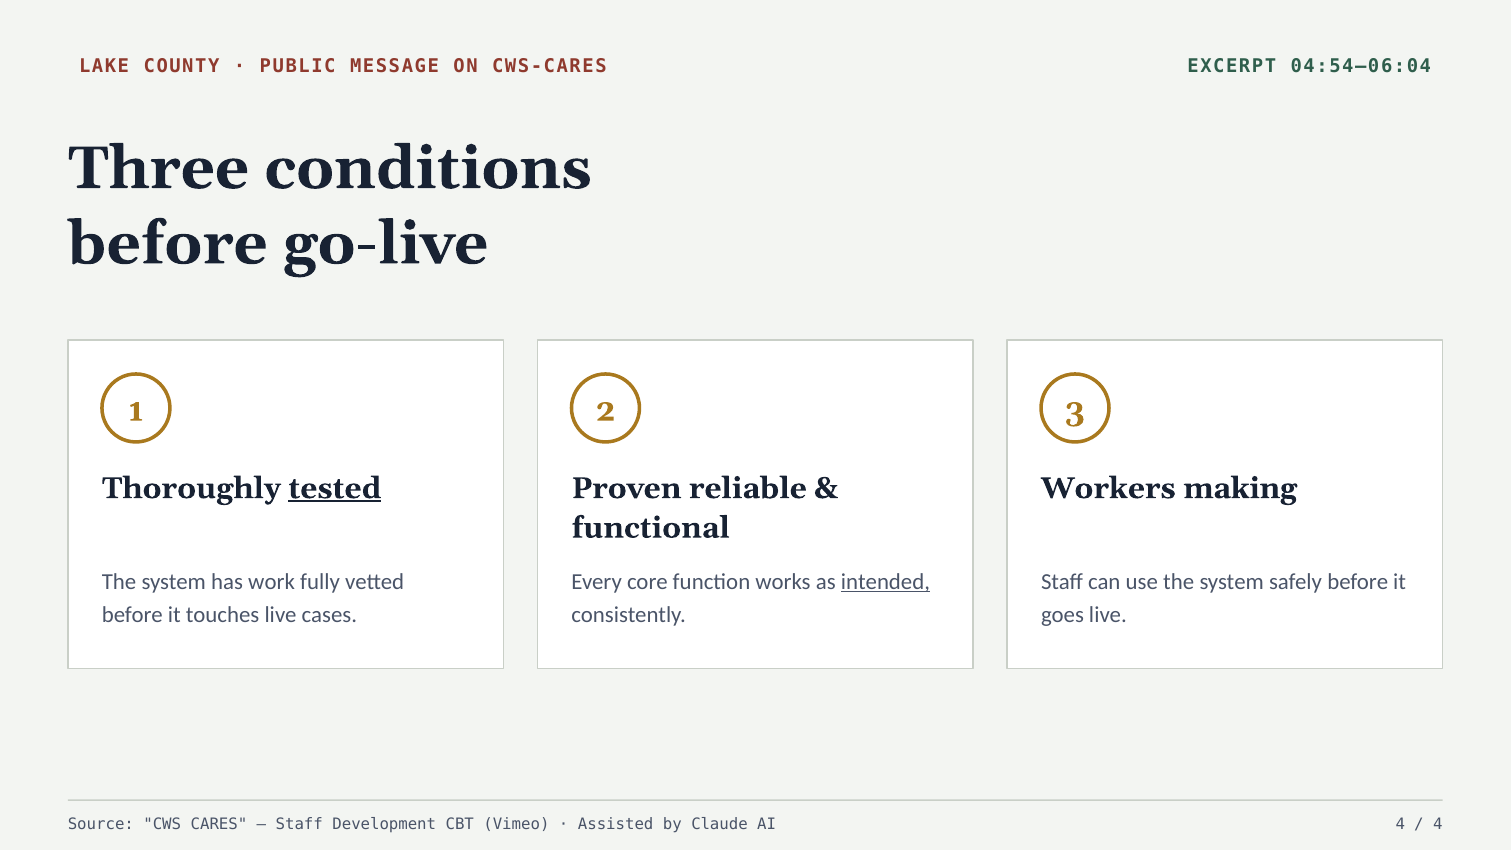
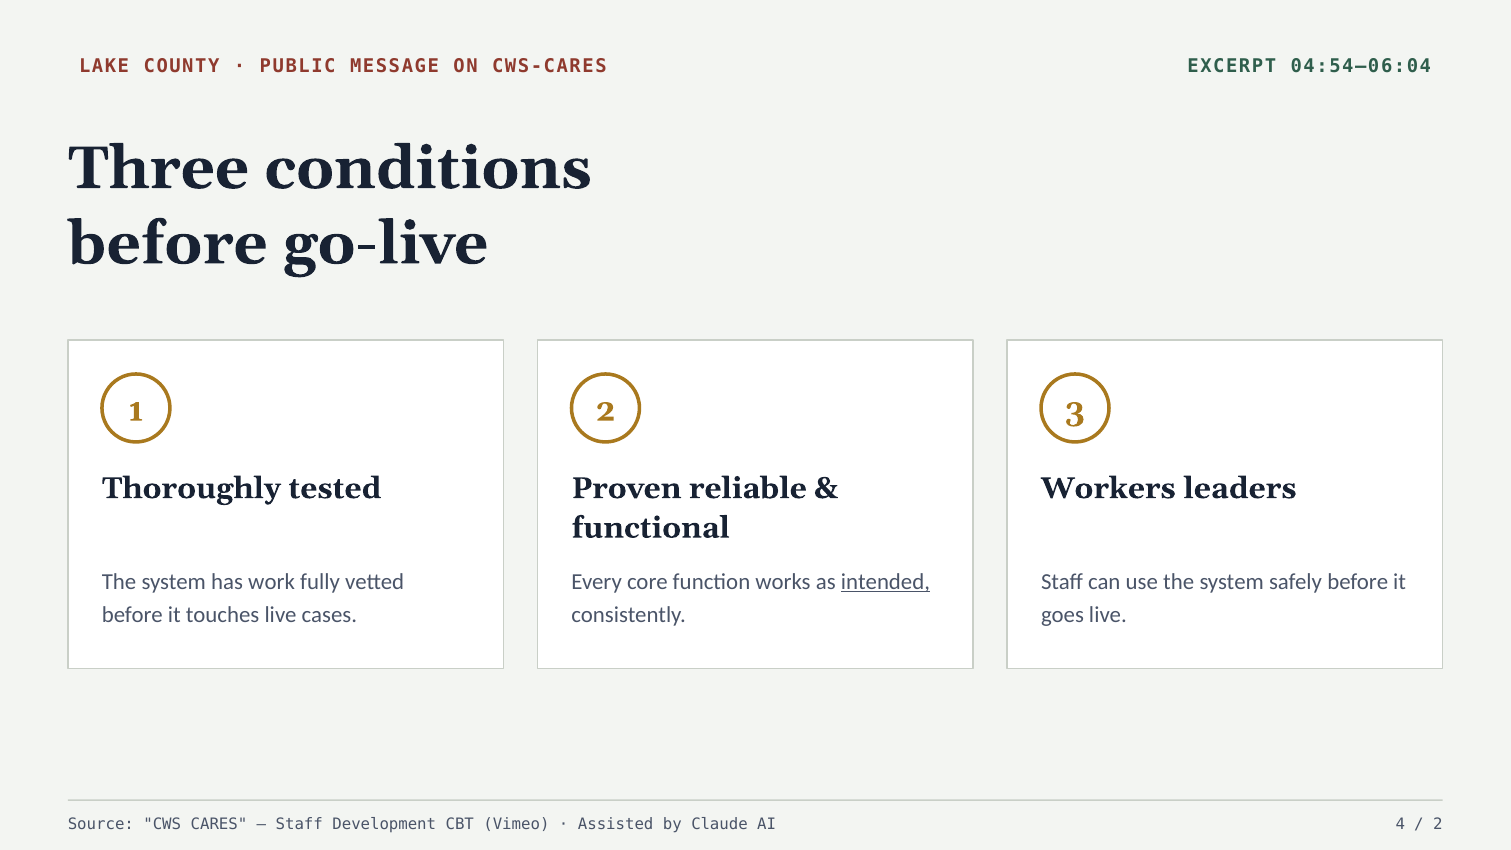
tested underline: present -> none
making: making -> leaders
4 at (1438, 824): 4 -> 2
